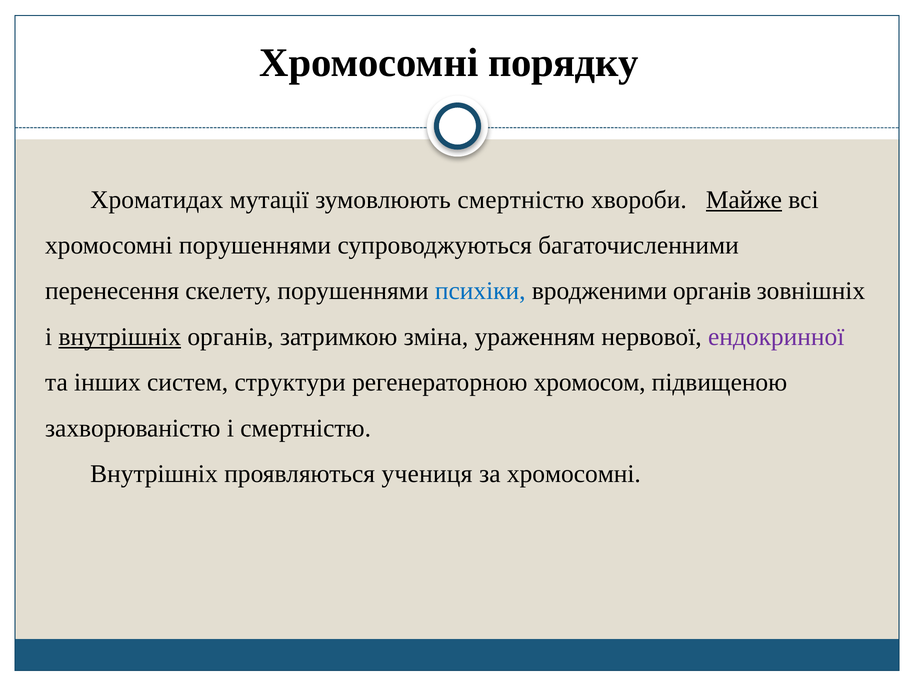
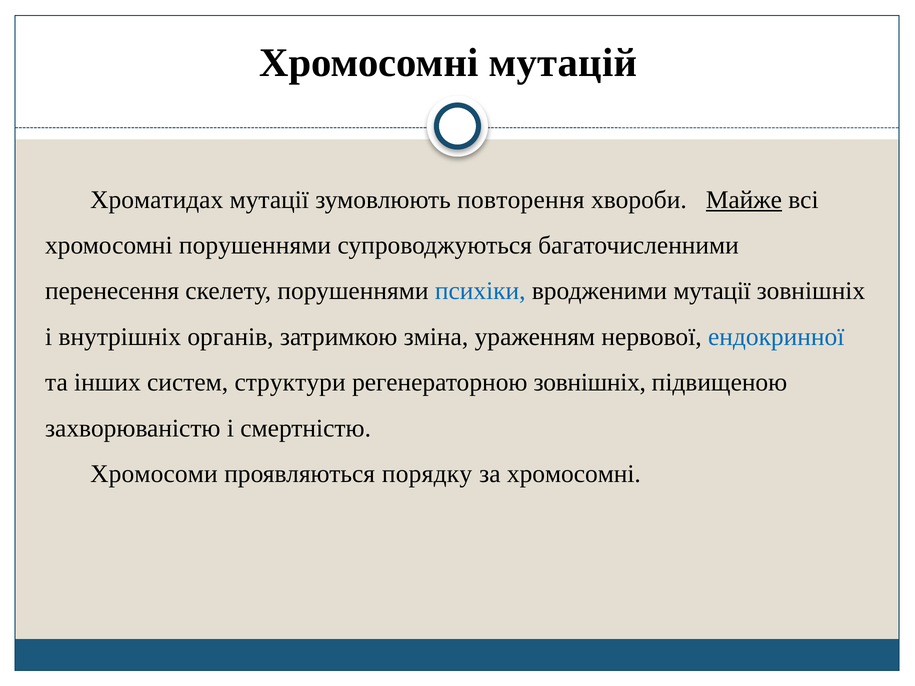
порядку: порядку -> мутацій
зумовлюють смертнiстю: смертнiстю -> повторення
вродженими органiв: органiв -> мутації
внутрiшнiх at (120, 337) underline: present -> none
ендокринної colour: purple -> blue
регенераторною хромосом: хромосом -> зовнiшнiх
Внутрiшнiх at (154, 474): Внутрiшнiх -> Хромосоми
учениця: учениця -> порядку
